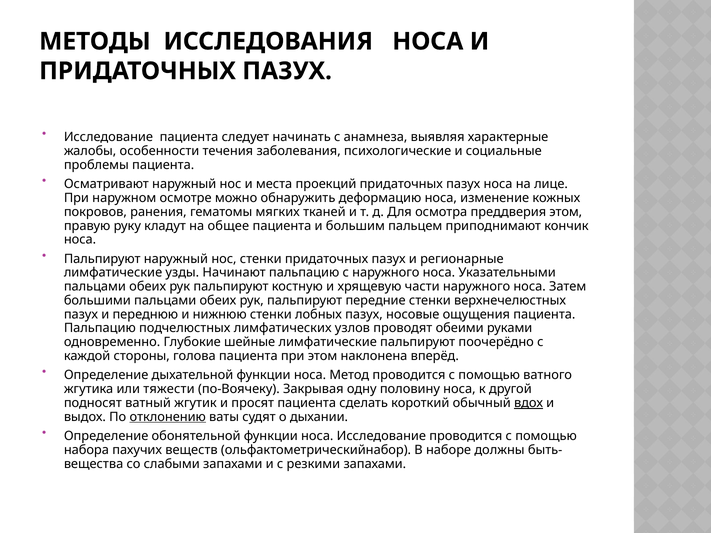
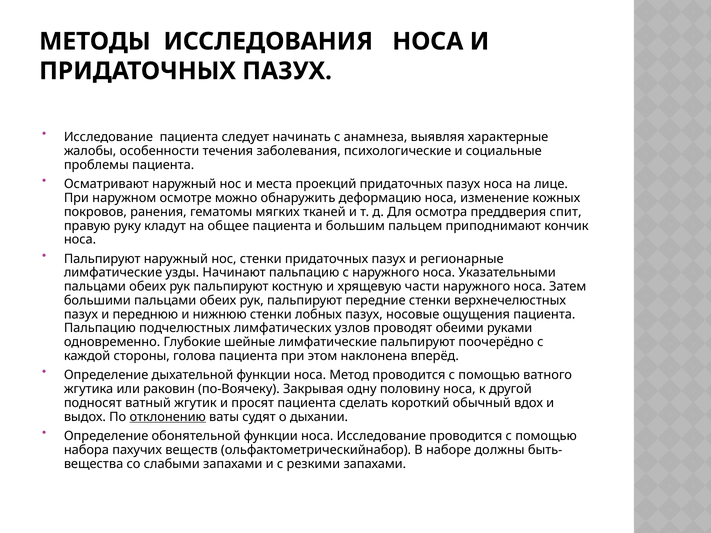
преддверия этом: этом -> спит
тяжести: тяжести -> раковин
вдох underline: present -> none
